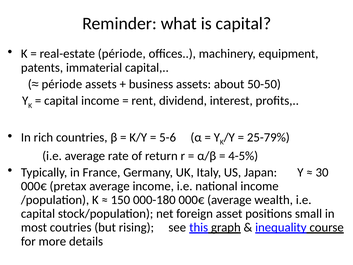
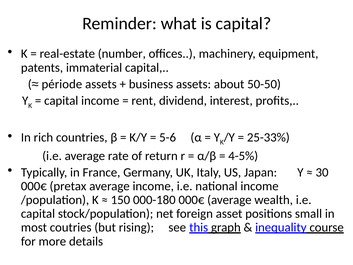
real-estate période: période -> number
25-79%: 25-79% -> 25-33%
